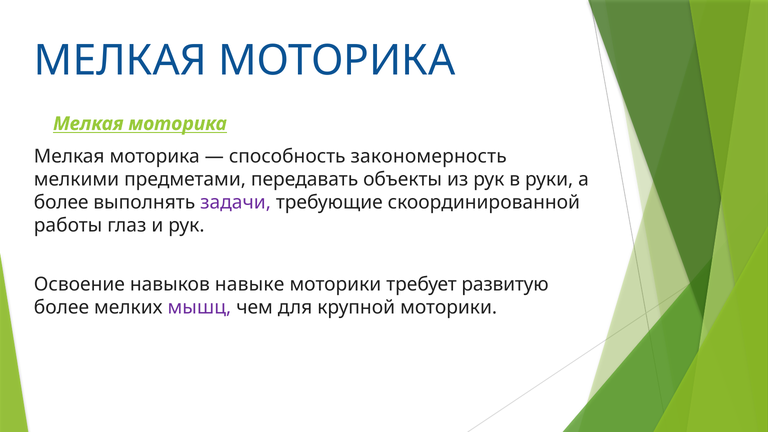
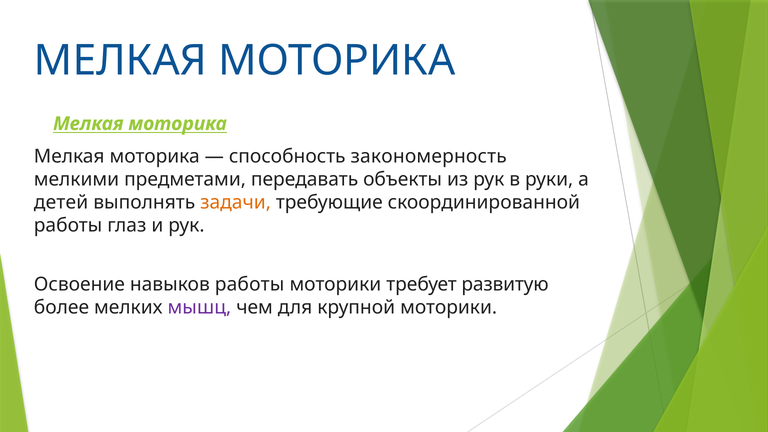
более at (61, 202): более -> детей
задачи colour: purple -> orange
навыков навыке: навыке -> работы
